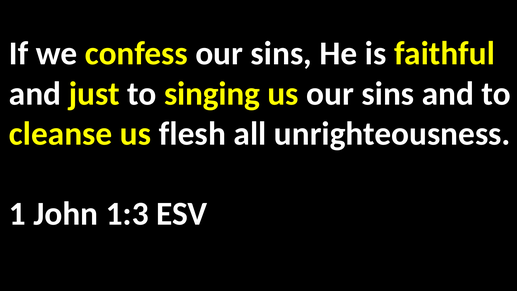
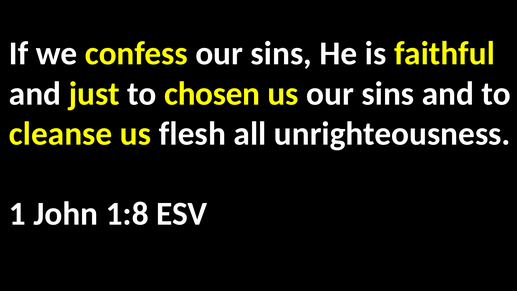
singing: singing -> chosen
1:3: 1:3 -> 1:8
